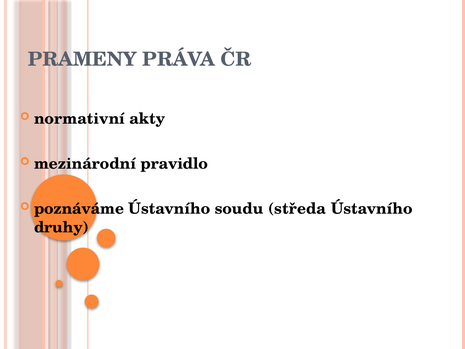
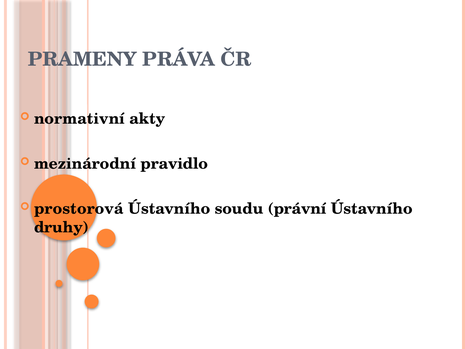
poznáváme: poznáváme -> prostorová
středa: středa -> právní
